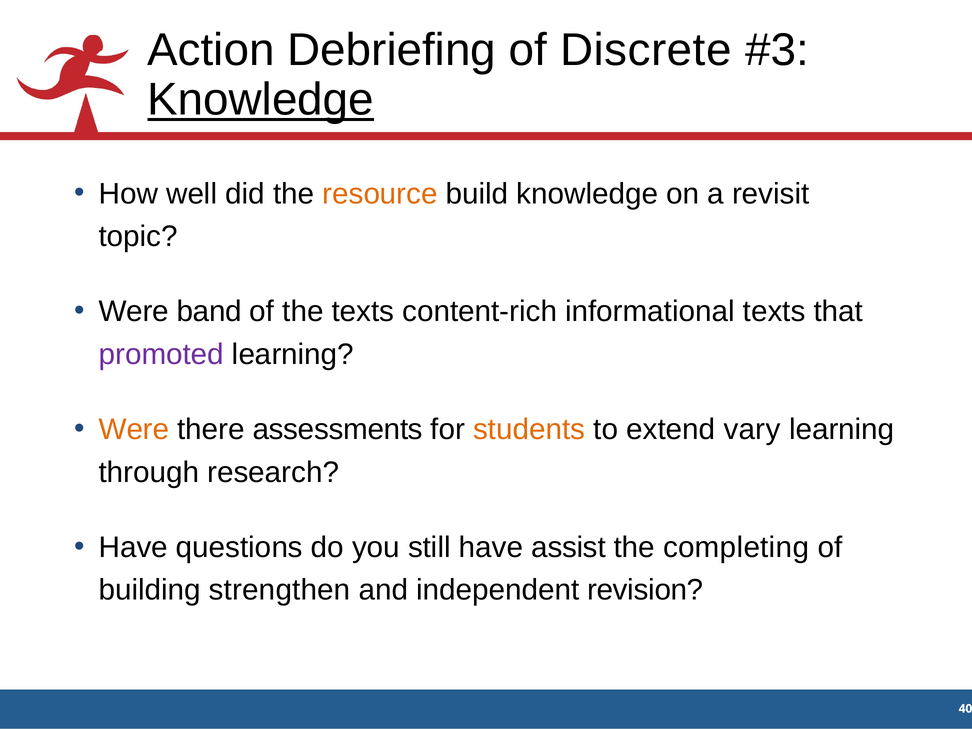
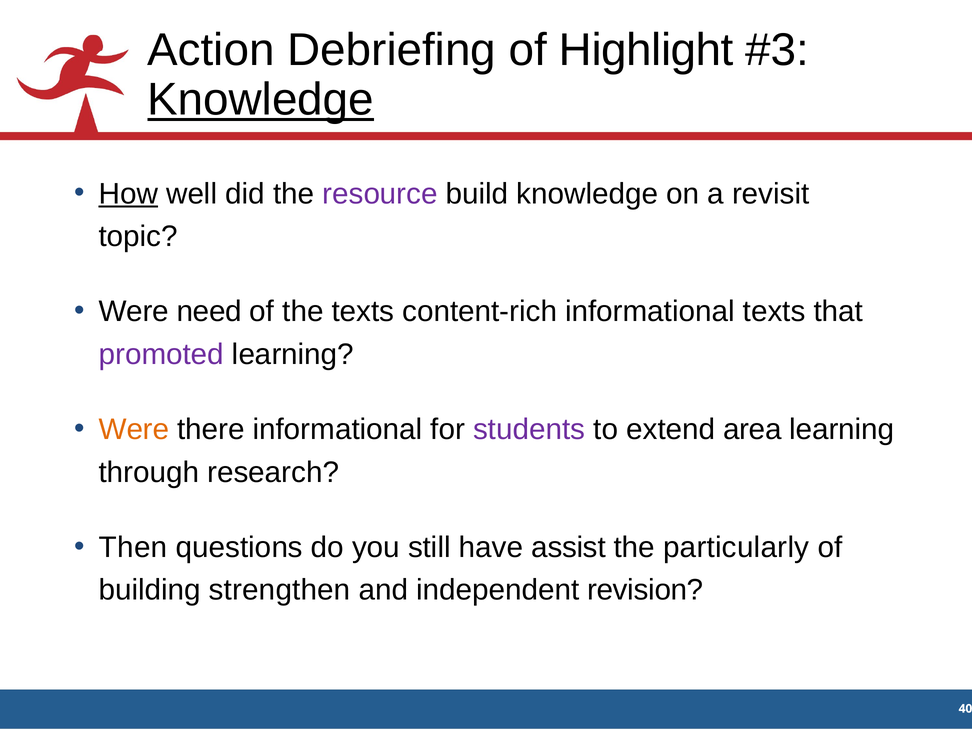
Discrete: Discrete -> Highlight
How underline: none -> present
resource colour: orange -> purple
band: band -> need
there assessments: assessments -> informational
students colour: orange -> purple
vary: vary -> area
Have at (133, 547): Have -> Then
completing: completing -> particularly
